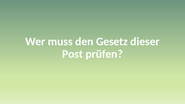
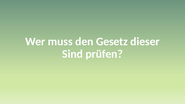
Post: Post -> Sind
